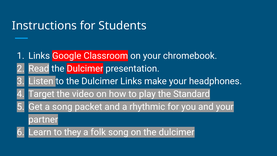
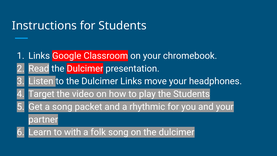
make: make -> move
the Standard: Standard -> Students
they: they -> with
